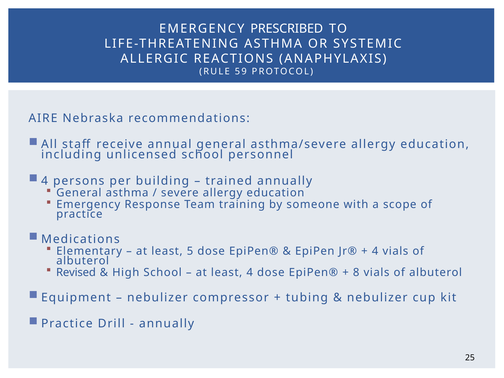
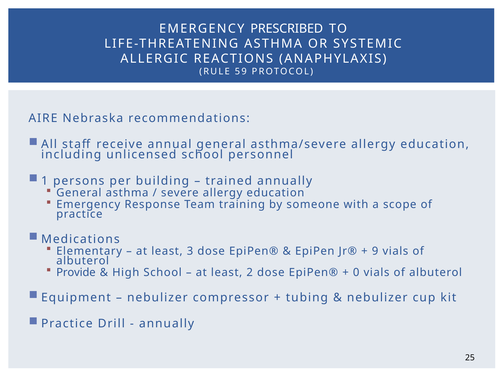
4 at (45, 181): 4 -> 1
5: 5 -> 3
4 at (375, 251): 4 -> 9
Revised: Revised -> Provide
least 4: 4 -> 2
8: 8 -> 0
